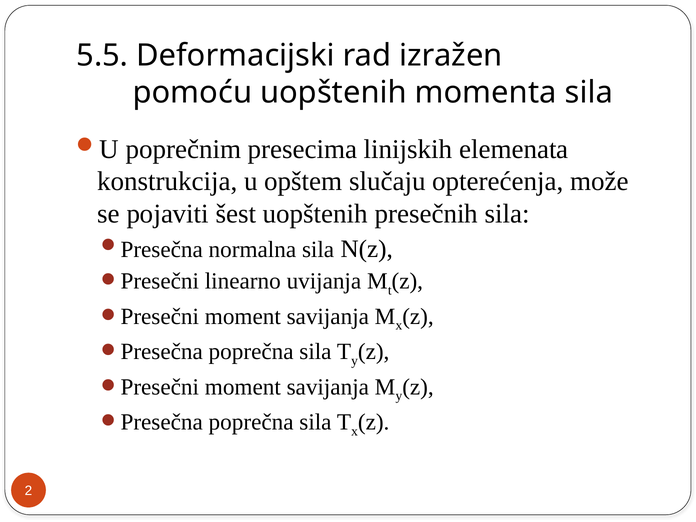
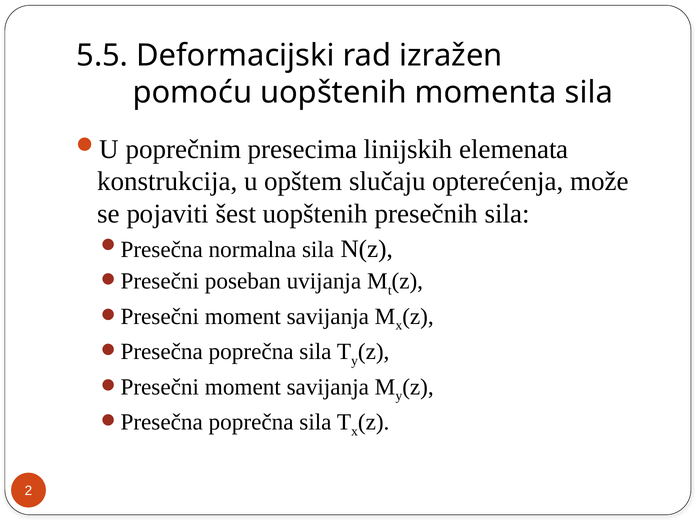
linearno: linearno -> poseban
